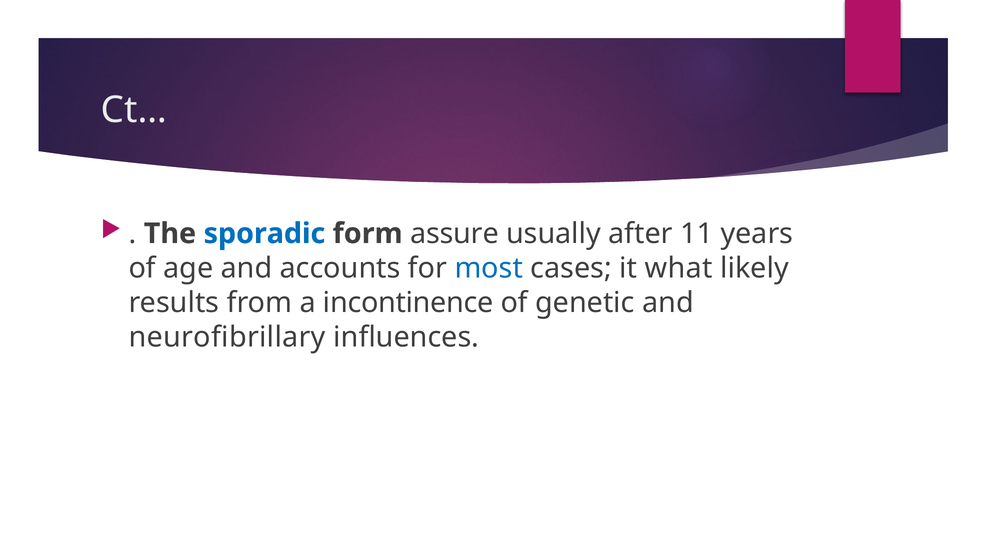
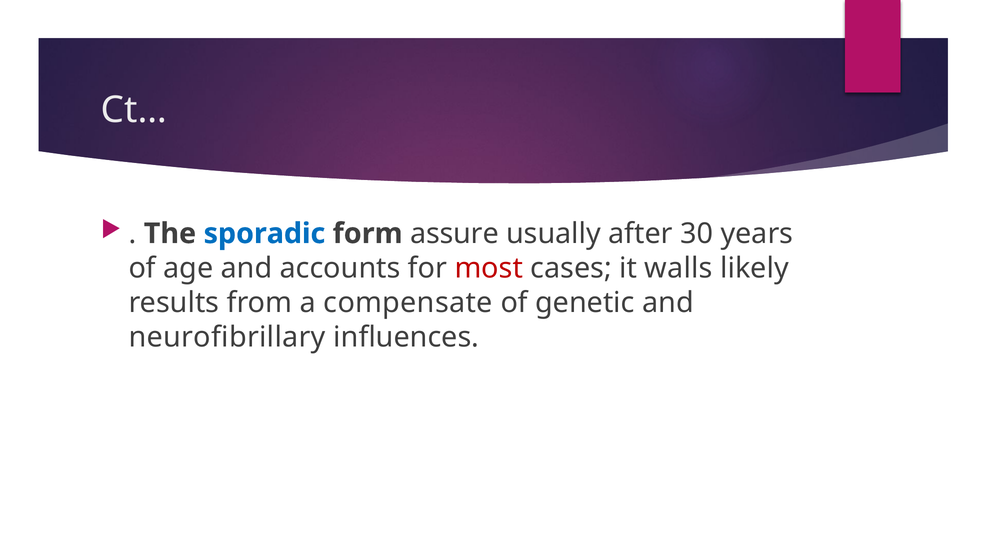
11: 11 -> 30
most colour: blue -> red
what: what -> walls
incontinence: incontinence -> compensate
